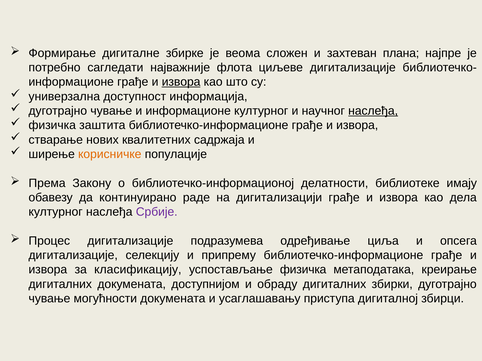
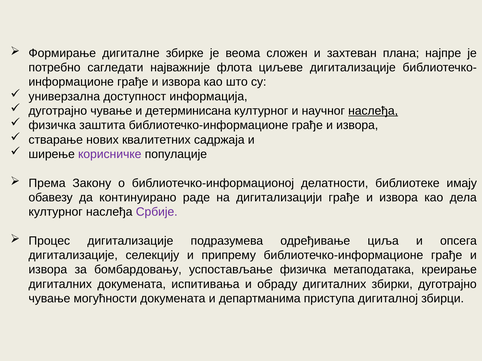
извора at (181, 82) underline: present -> none
и информационе: информационе -> детерминисана
корисничке colour: orange -> purple
класификацију: класификацију -> бомбардовању
доступнијом: доступнијом -> испитивања
усаглашавању: усаглашавању -> департманима
